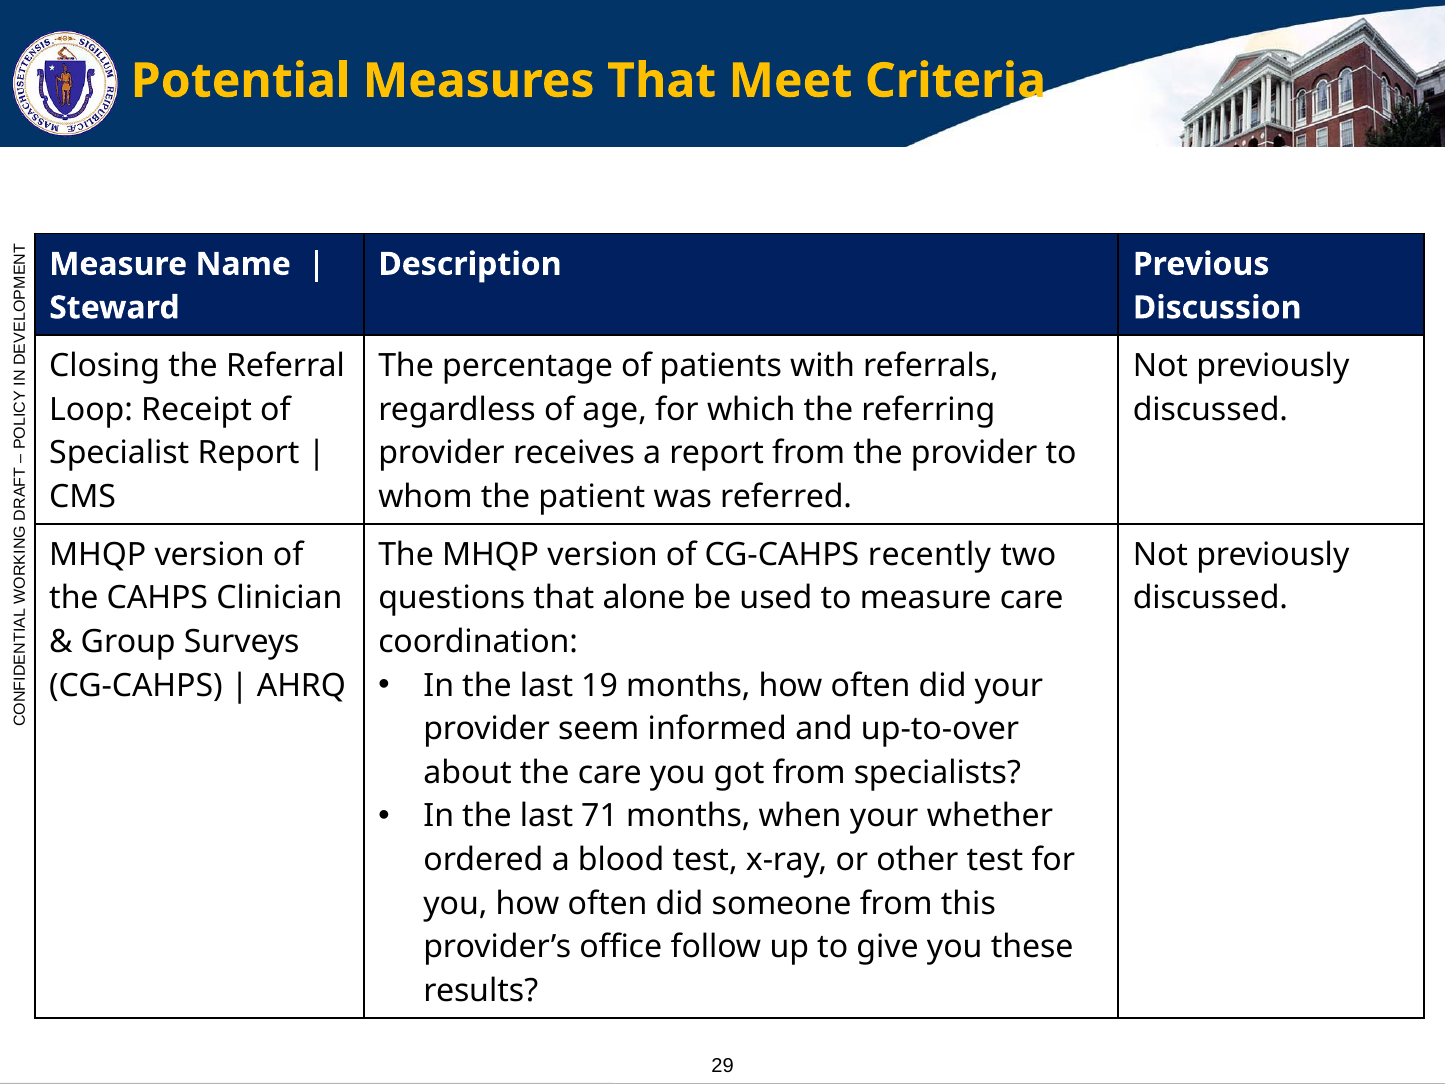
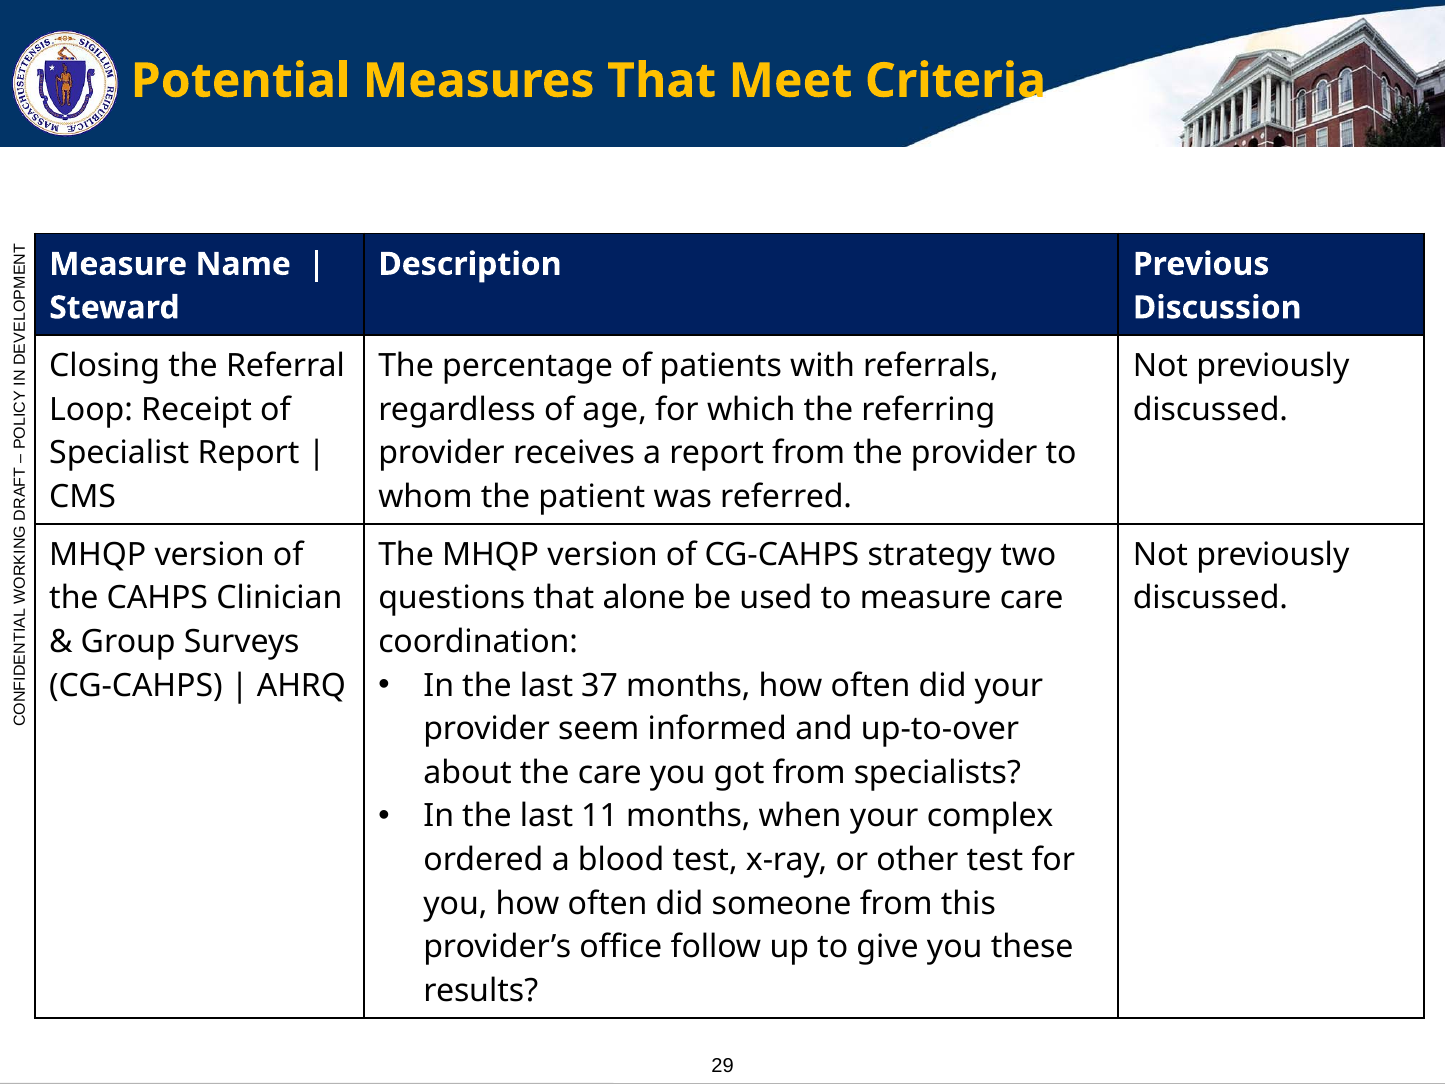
recently: recently -> strategy
19: 19 -> 37
71: 71 -> 11
whether: whether -> complex
